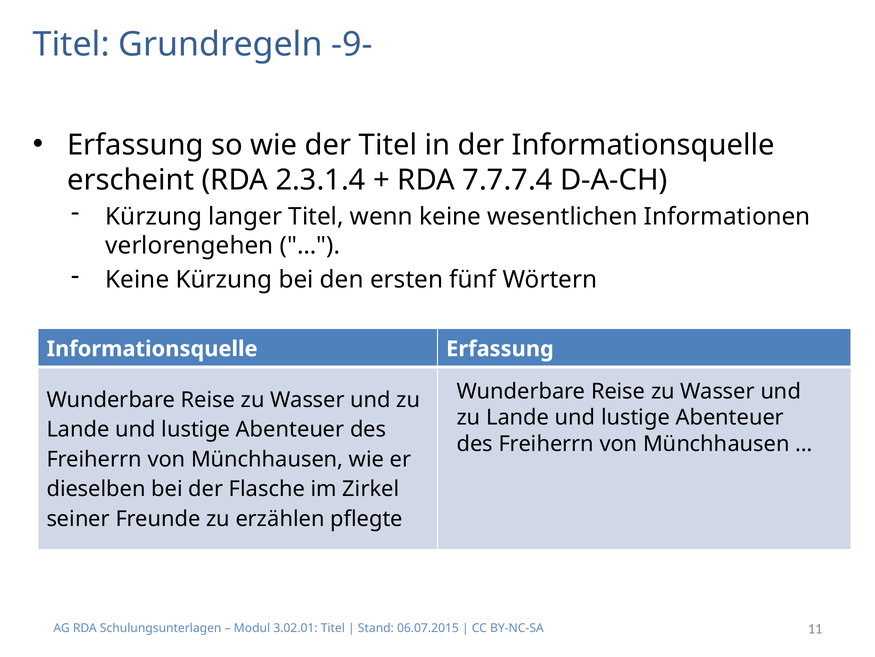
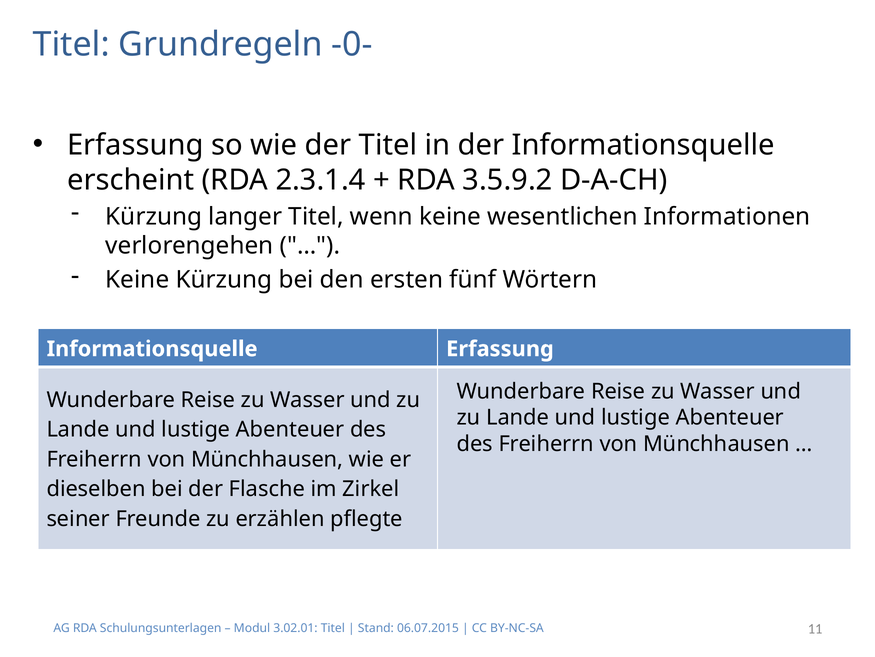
-9-: -9- -> -0-
7.7.7.4: 7.7.7.4 -> 3.5.9.2
